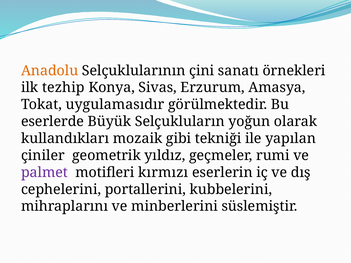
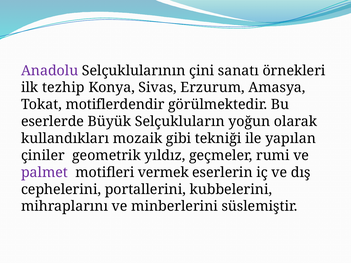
Anadolu colour: orange -> purple
uygulamasıdır: uygulamasıdır -> motiflerdendir
kırmızı: kırmızı -> vermek
